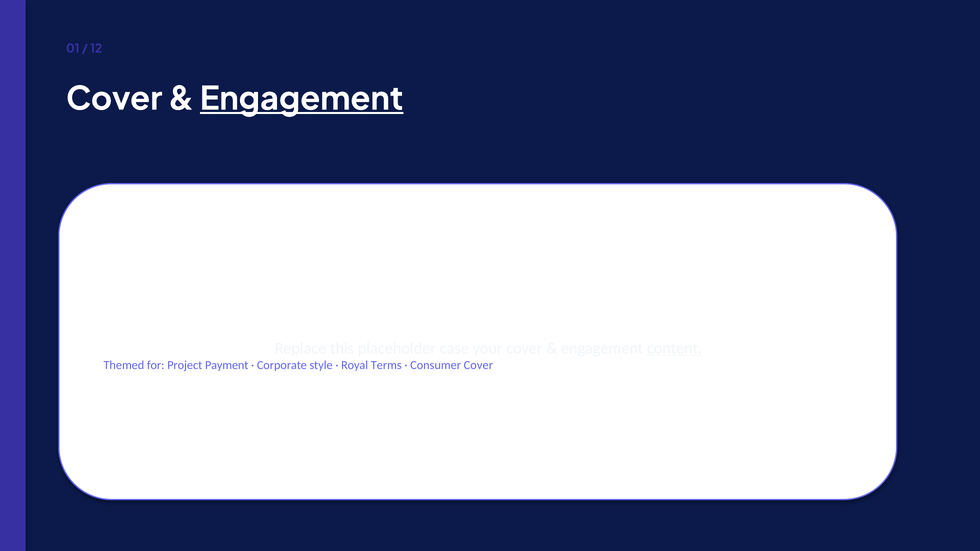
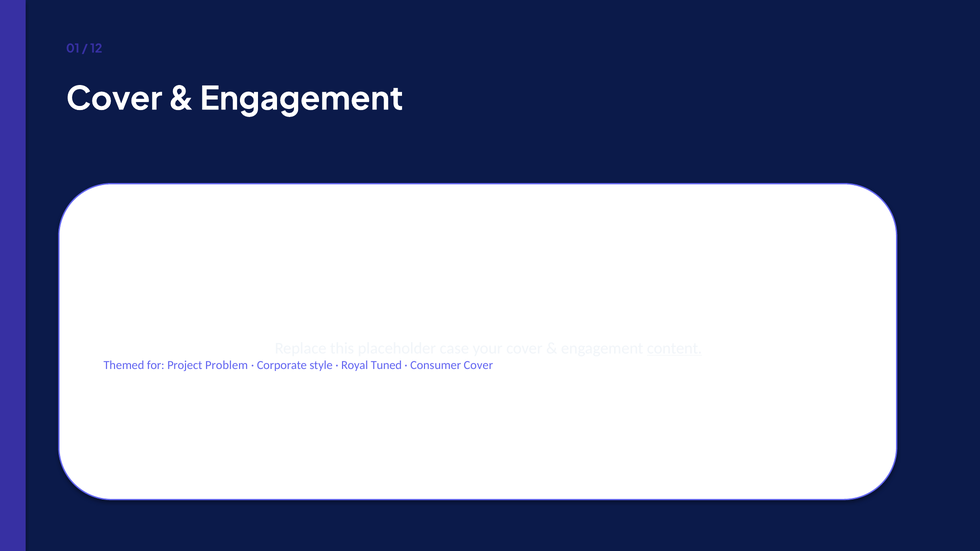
Engagement at (302, 99) underline: present -> none
Payment: Payment -> Problem
Terms: Terms -> Tuned
